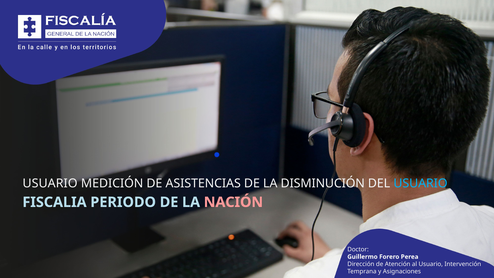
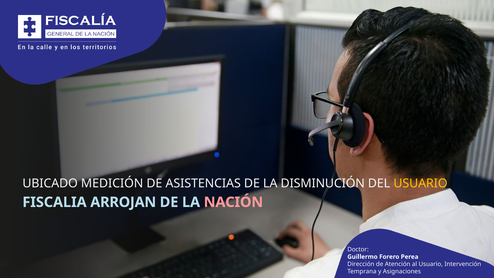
USUARIO at (50, 183): USUARIO -> UBICADO
USUARIO at (420, 183) colour: light blue -> yellow
PERIODO: PERIODO -> ARROJAN
